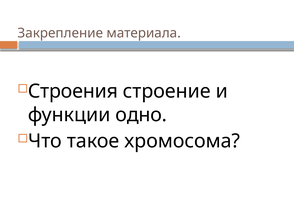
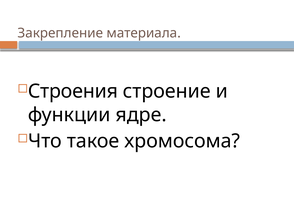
одно: одно -> ядре
